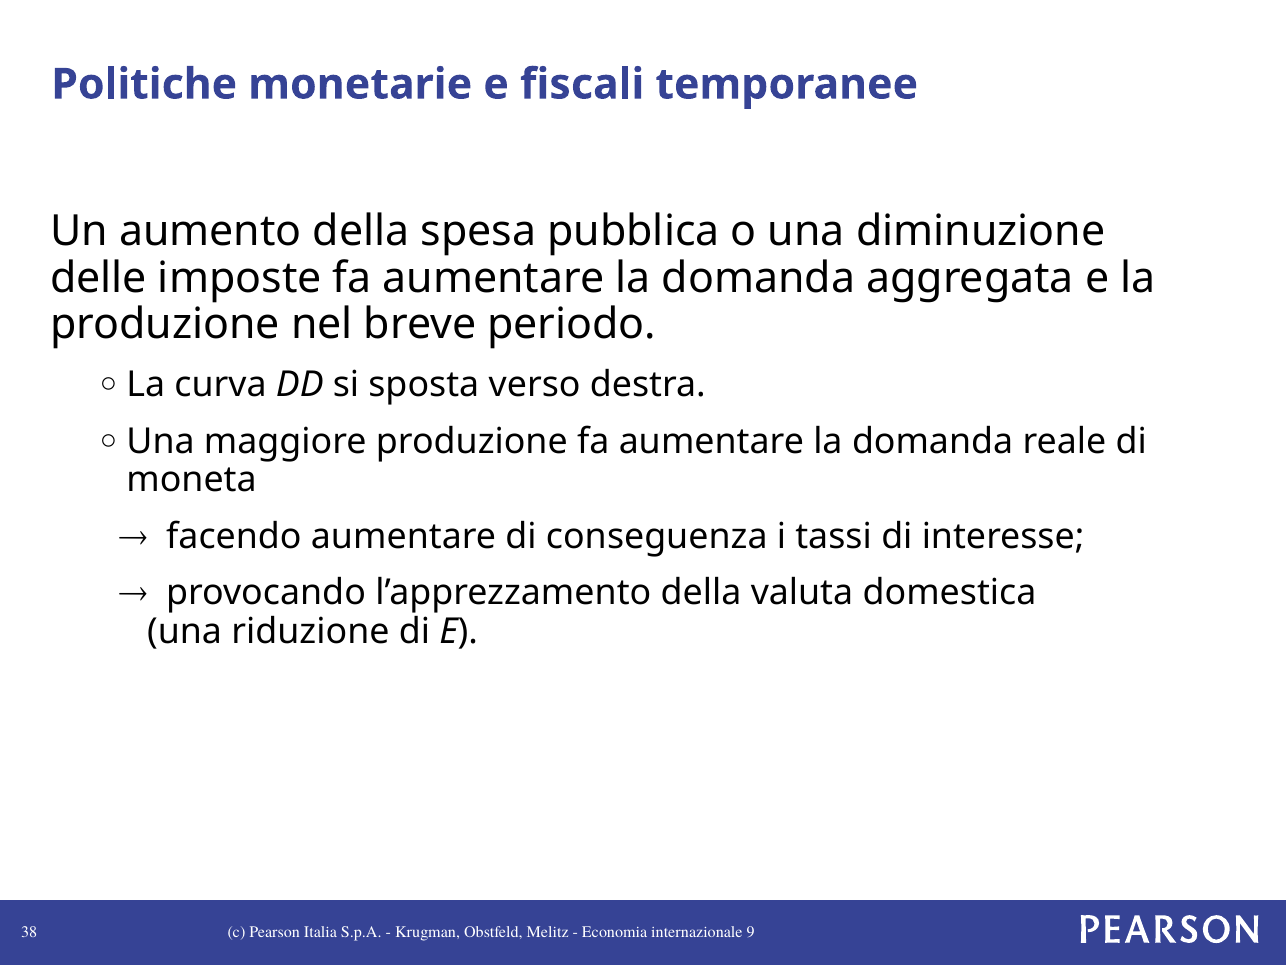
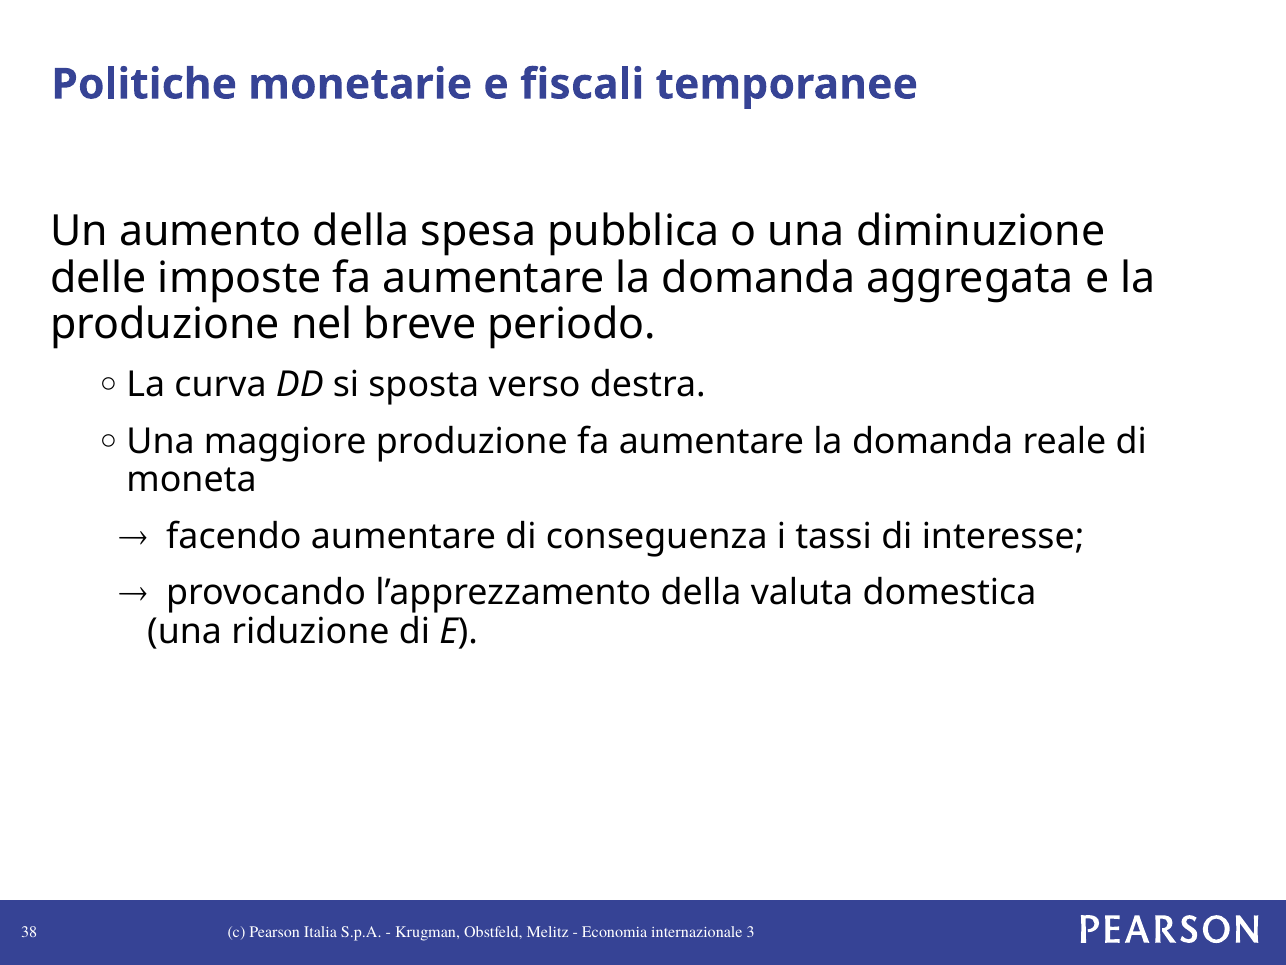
9: 9 -> 3
